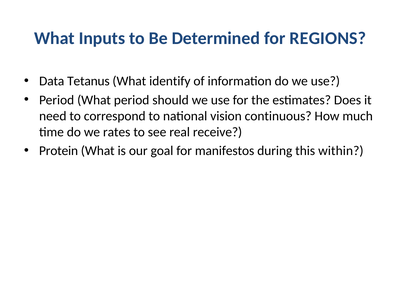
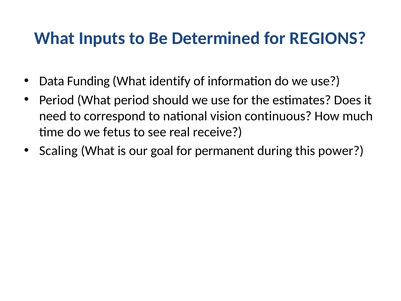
Tetanus: Tetanus -> Funding
rates: rates -> fetus
Protein: Protein -> Scaling
manifestos: manifestos -> permanent
within: within -> power
